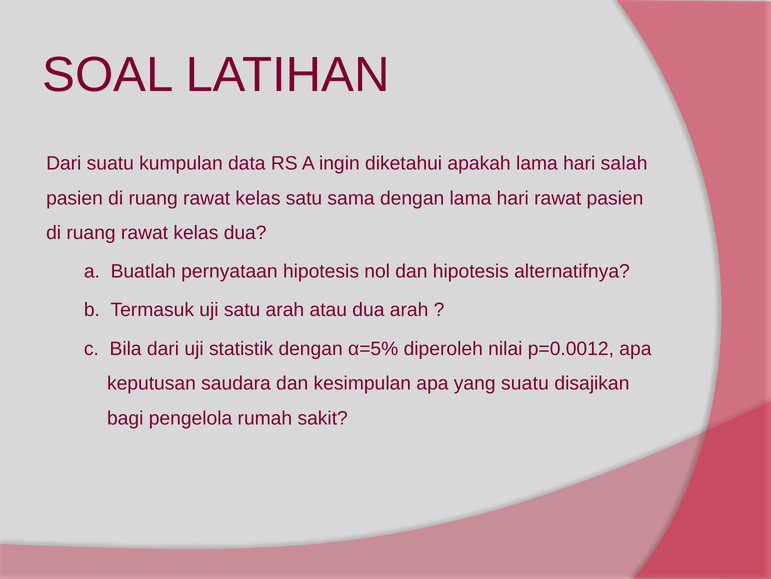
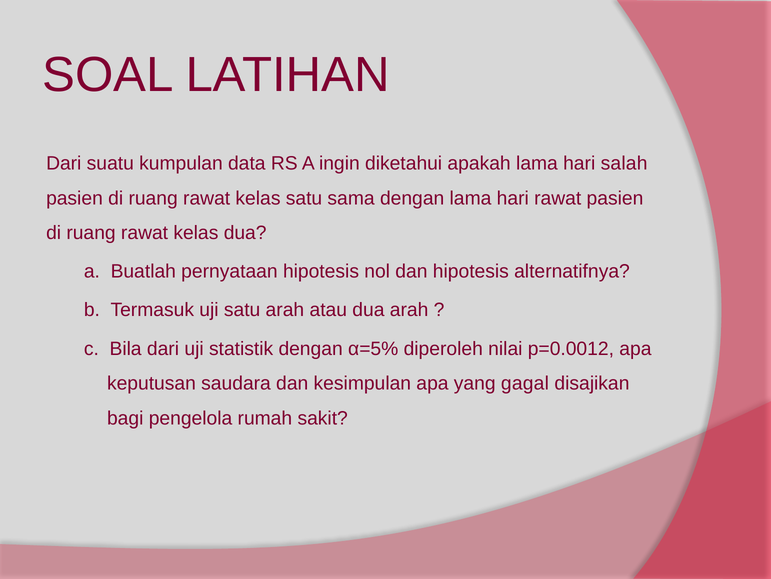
yang suatu: suatu -> gagal
